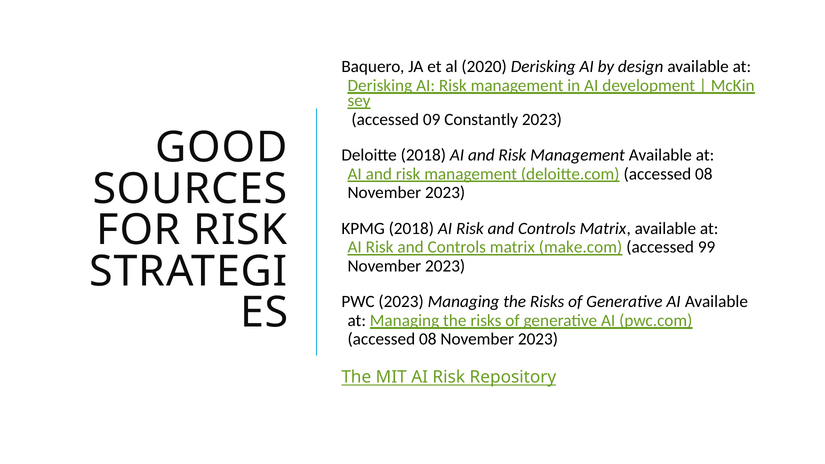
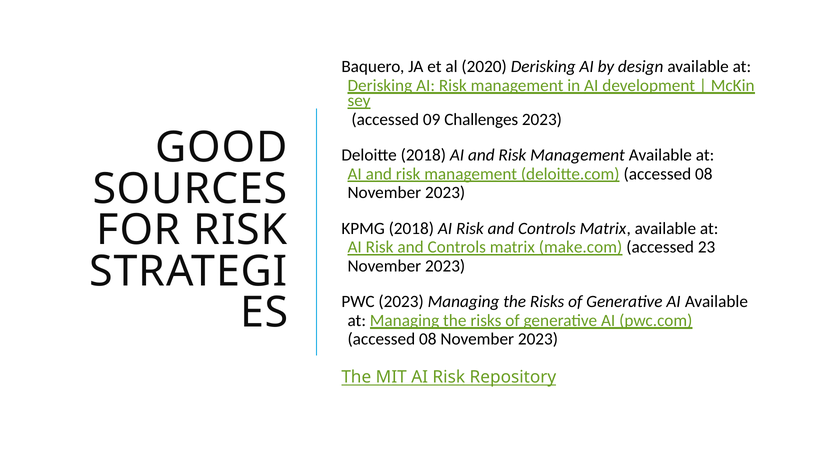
Constantly: Constantly -> Challenges
99: 99 -> 23
